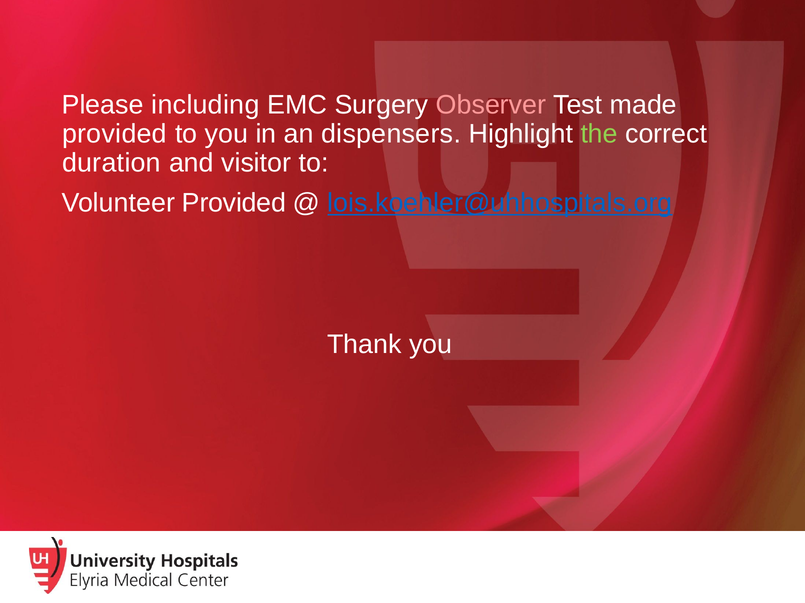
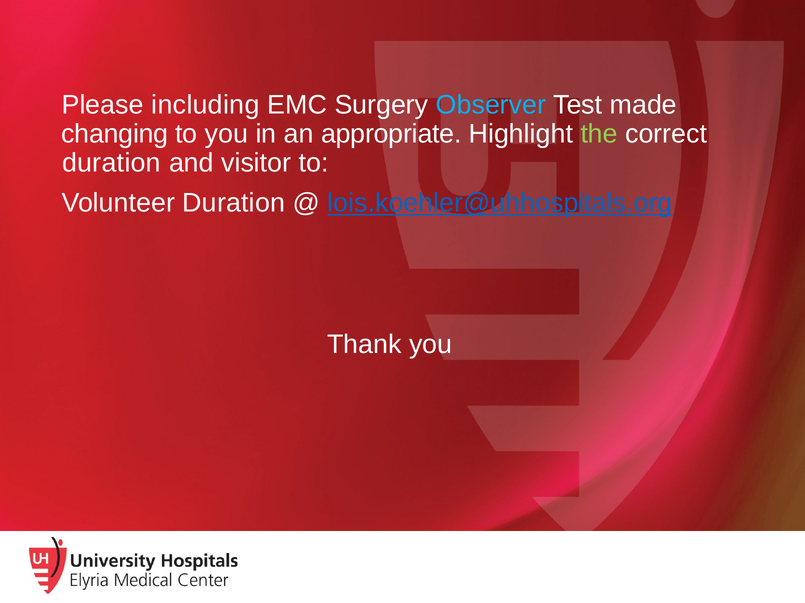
Observer colour: pink -> light blue
provided at (115, 134): provided -> changing
dispensers: dispensers -> appropriate
Volunteer Provided: Provided -> Duration
